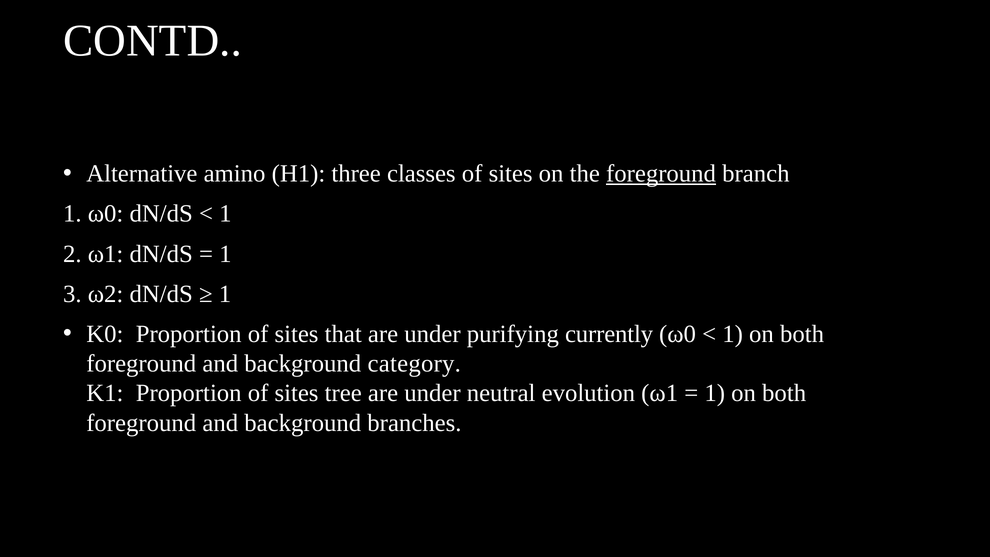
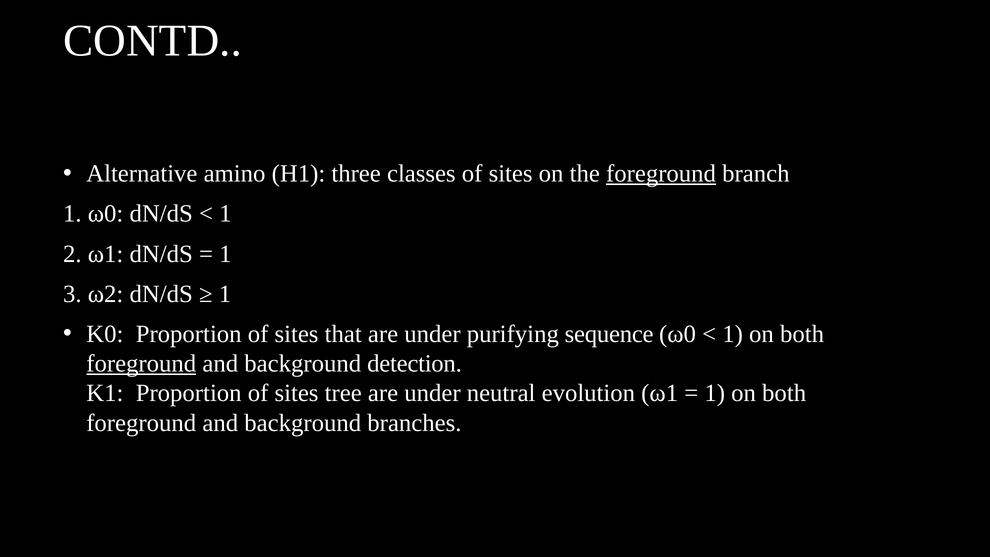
currently: currently -> sequence
foreground at (141, 364) underline: none -> present
category: category -> detection
